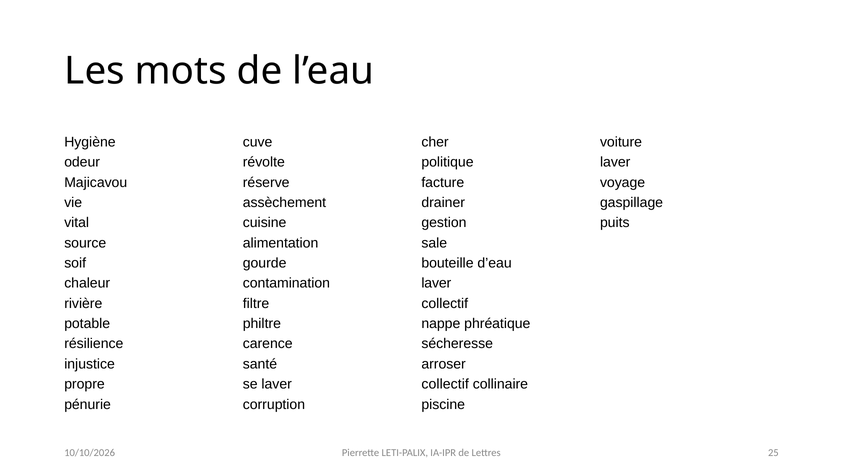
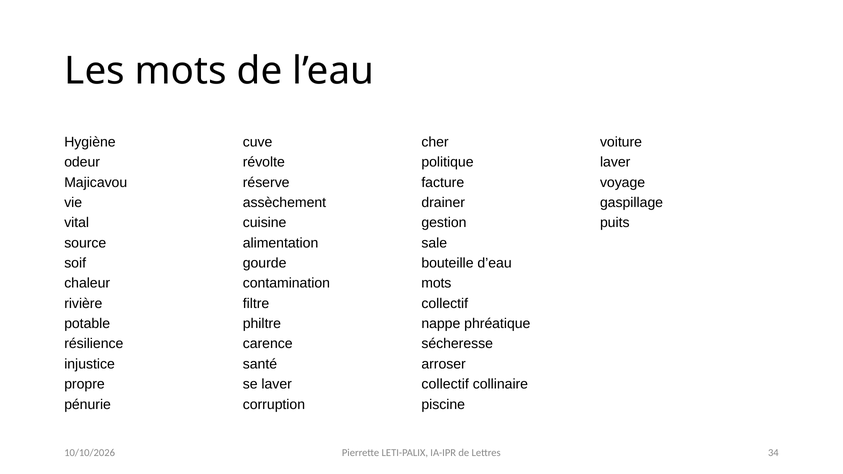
laver at (436, 283): laver -> mots
25: 25 -> 34
